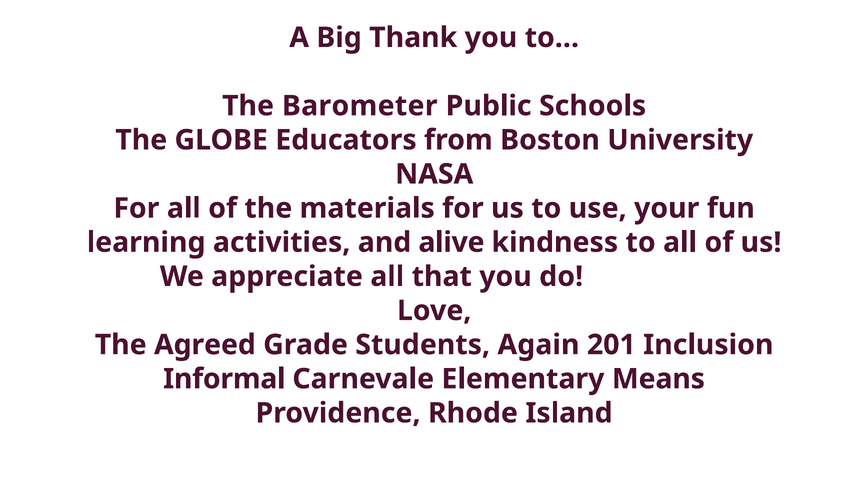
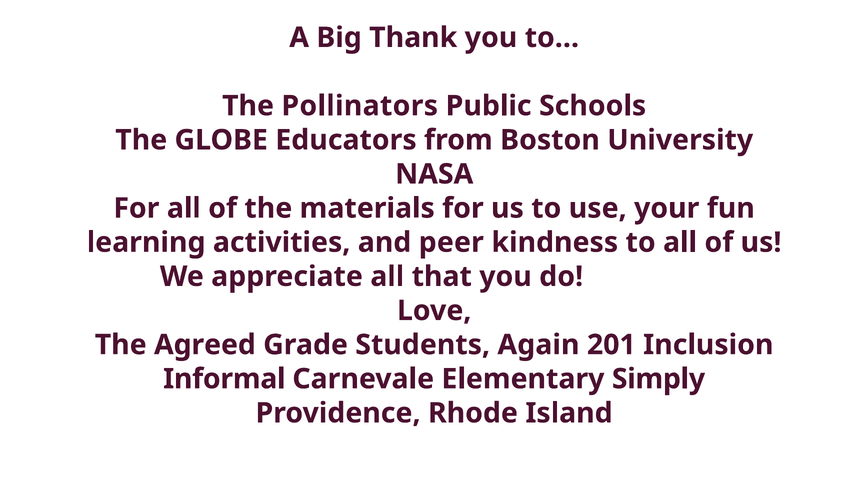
Barometer: Barometer -> Pollinators
alive: alive -> peer
Means: Means -> Simply
